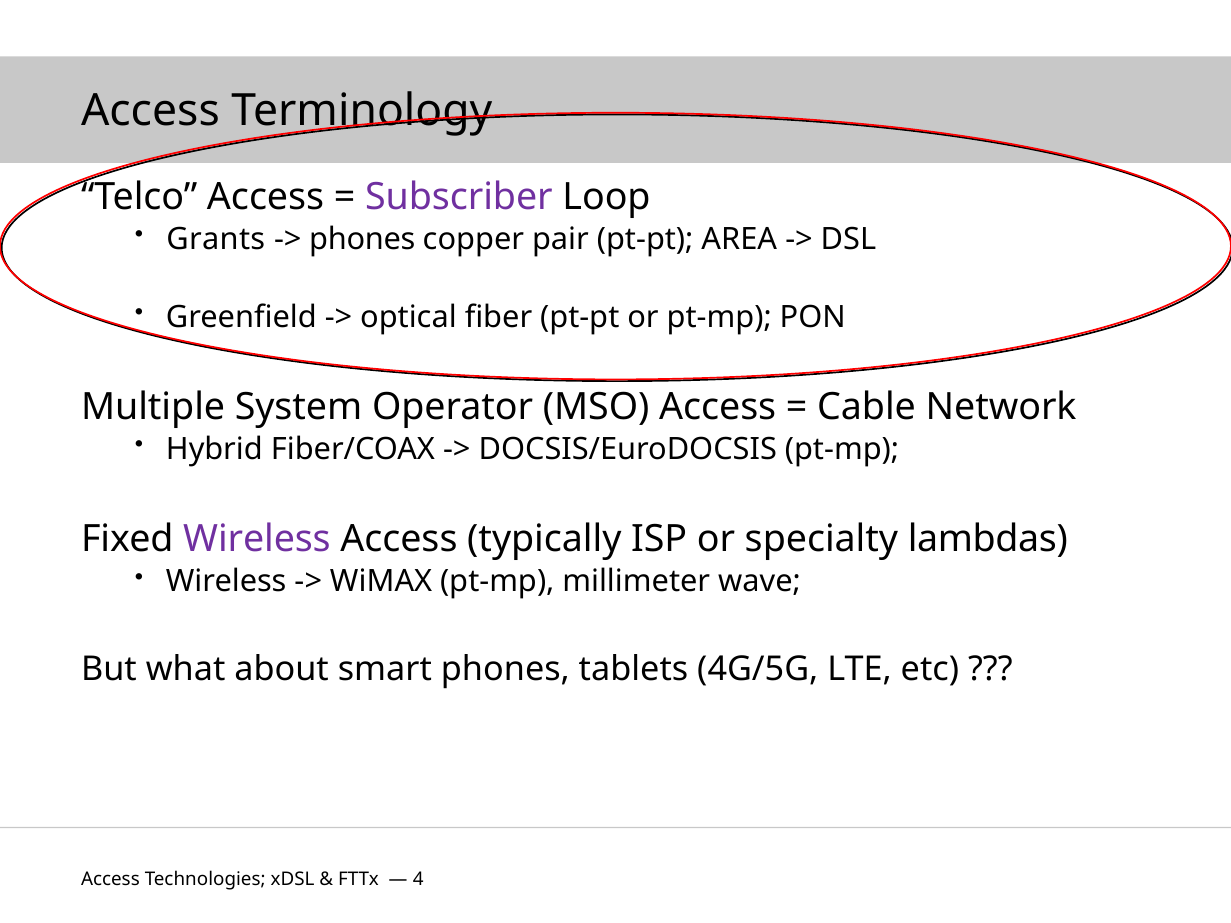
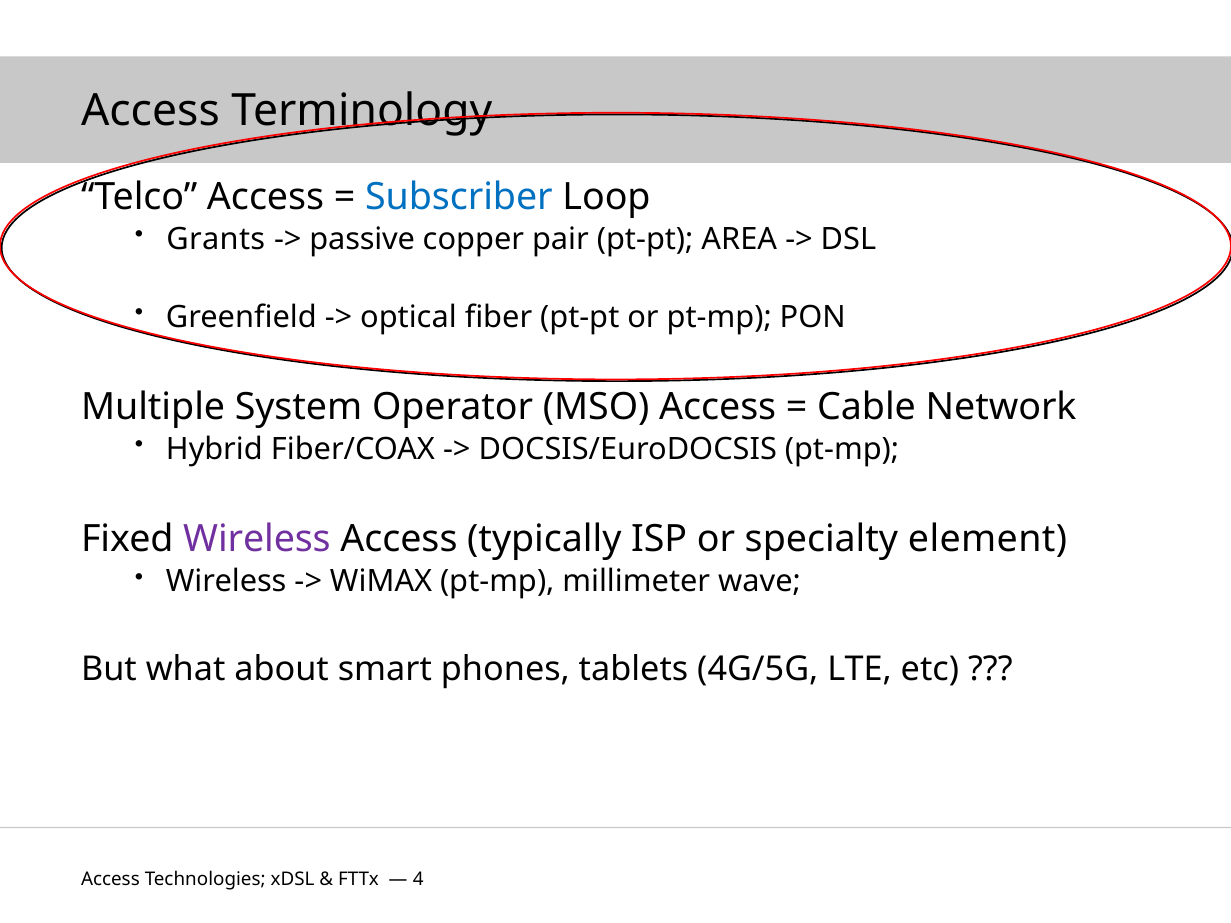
Subscriber colour: purple -> blue
phones at (362, 239): phones -> passive
lambdas: lambdas -> element
